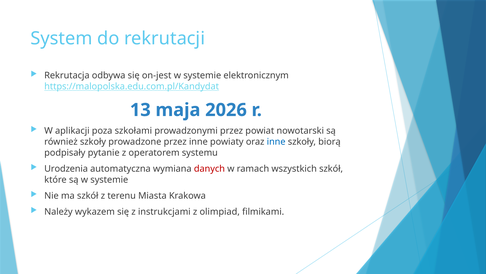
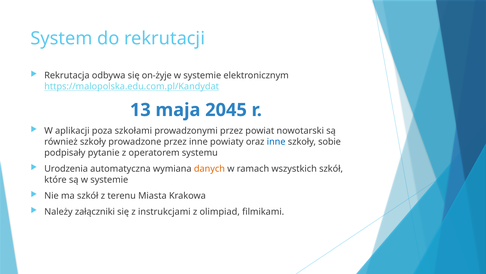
on-jest: on-jest -> on-żyje
2026: 2026 -> 2045
biorą: biorą -> sobie
danych colour: red -> orange
wykazem: wykazem -> załączniki
